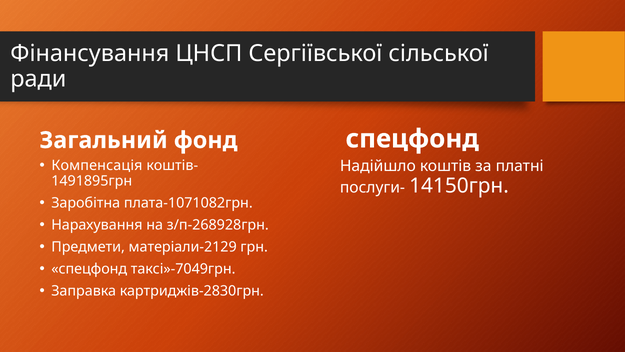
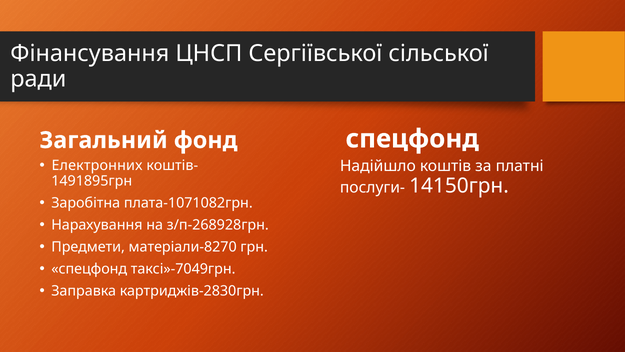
Компенсація: Компенсація -> Електронних
матеріали-2129: матеріали-2129 -> матеріали-8270
